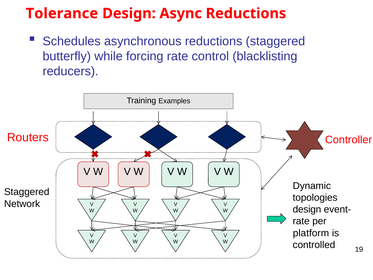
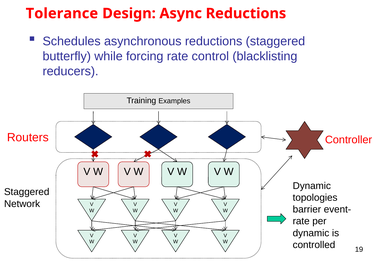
design at (307, 209): design -> barrier
platform at (311, 233): platform -> dynamic
